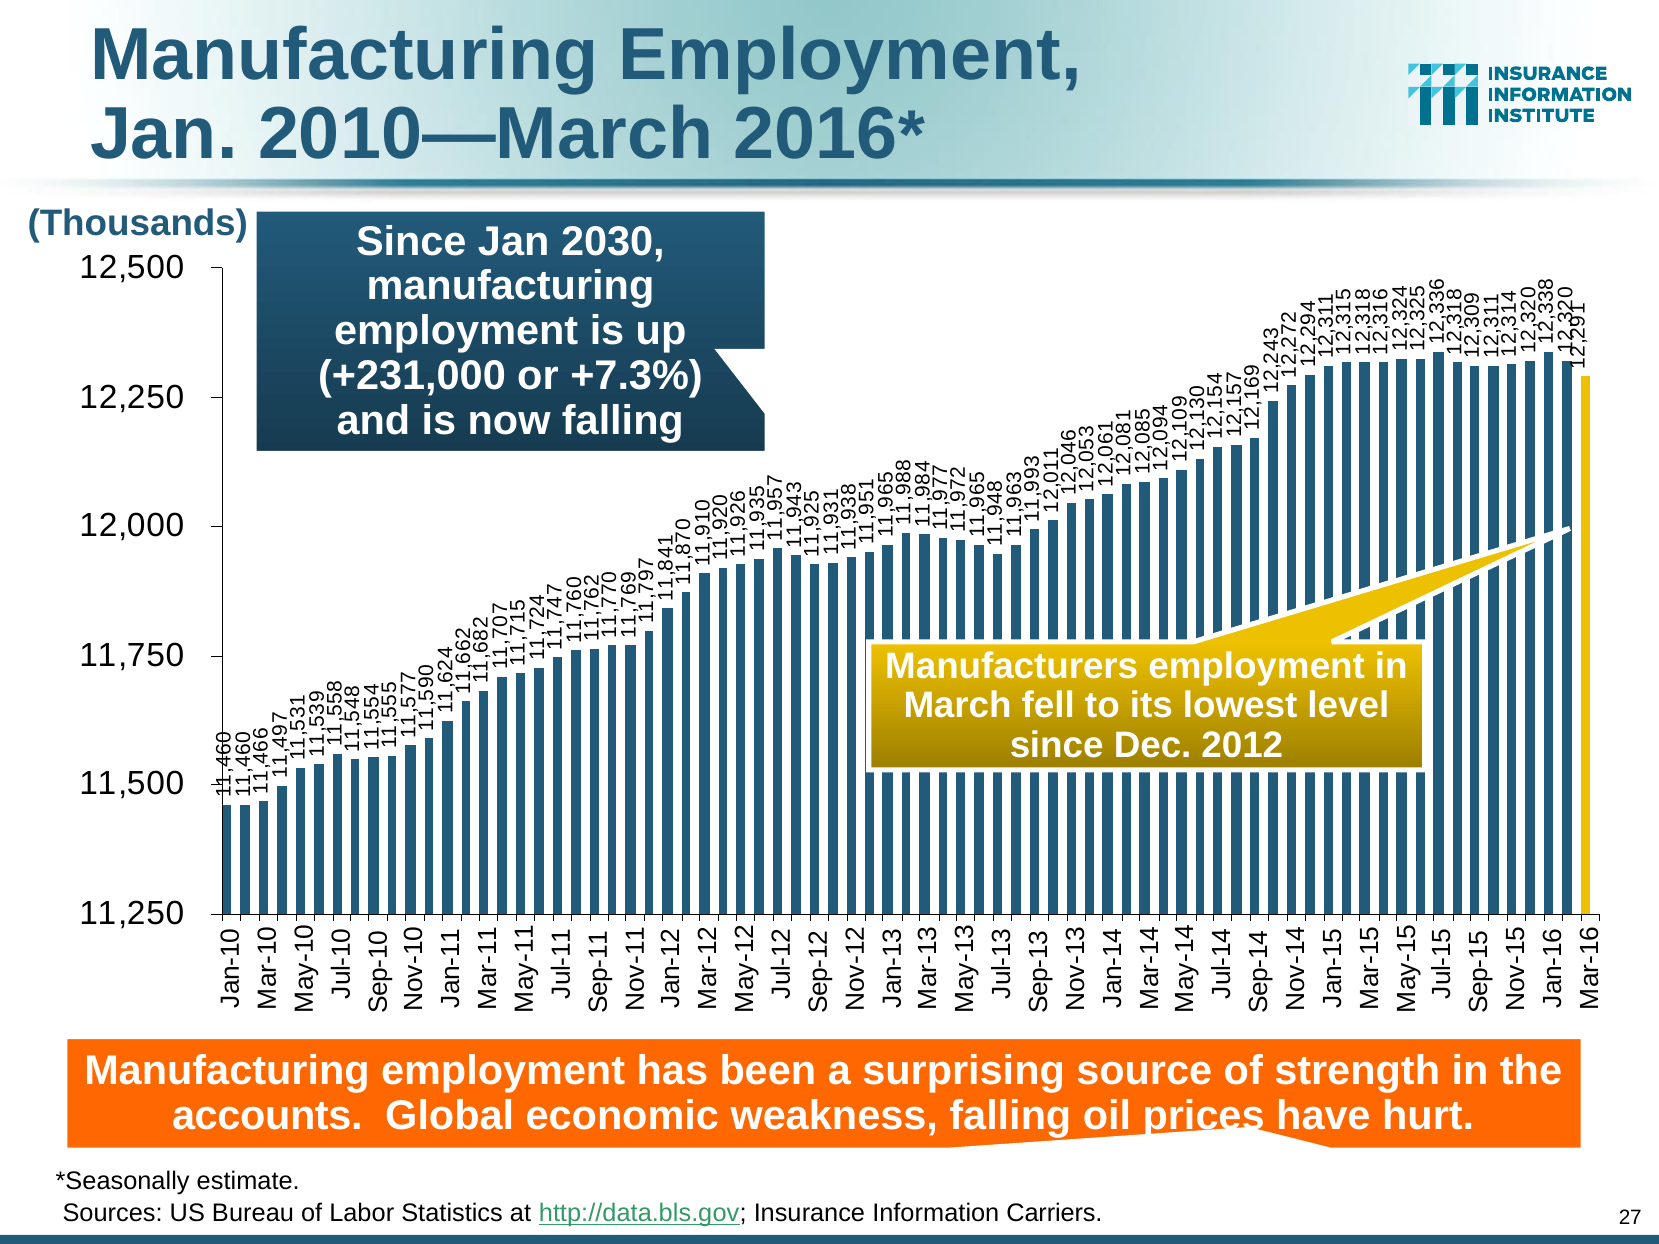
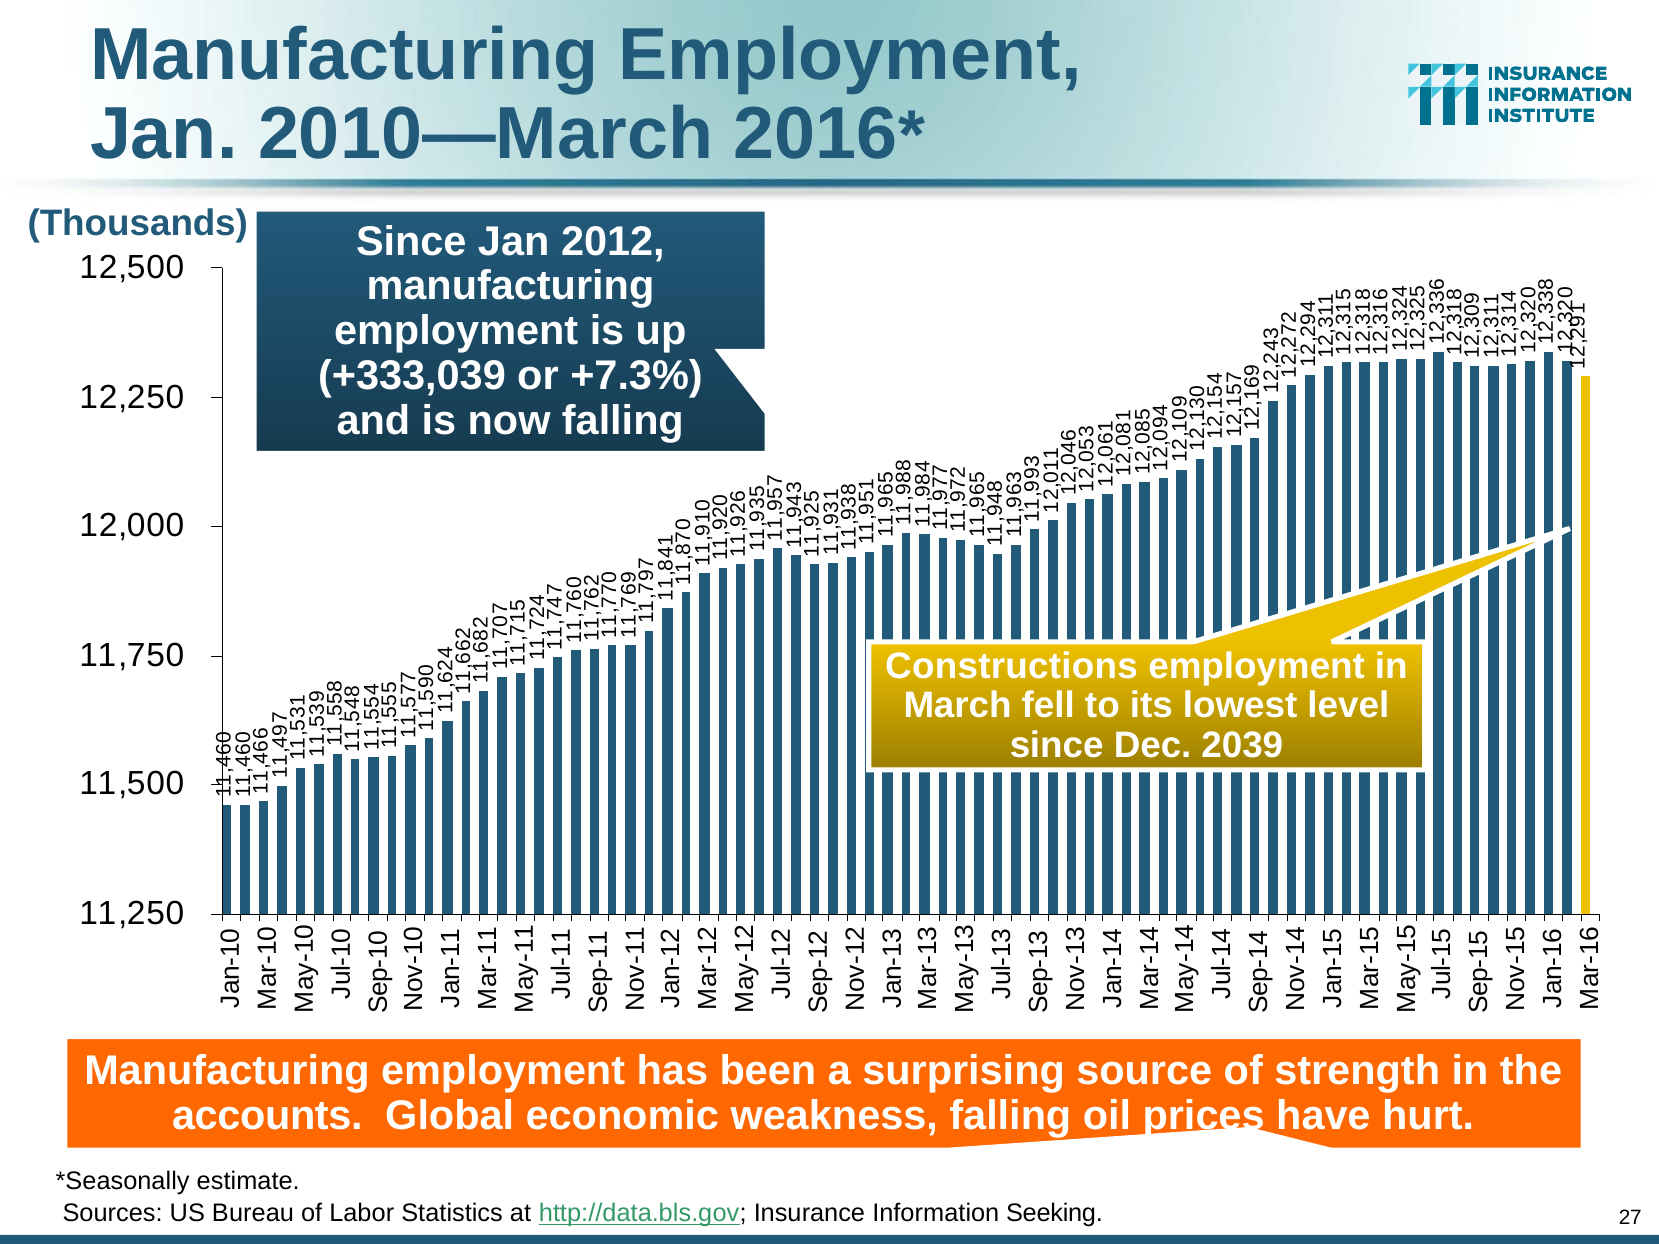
2030: 2030 -> 2012
+231,000: +231,000 -> +333,039
Manufacturers: Manufacturers -> Constructions
2012: 2012 -> 2039
Carriers: Carriers -> Seeking
